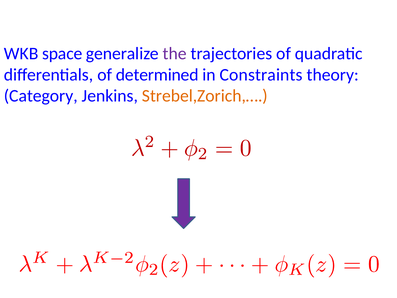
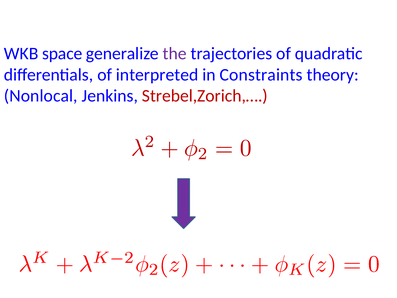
determined: determined -> interpreted
Category: Category -> Nonlocal
Strebel,Zorich,… colour: orange -> red
